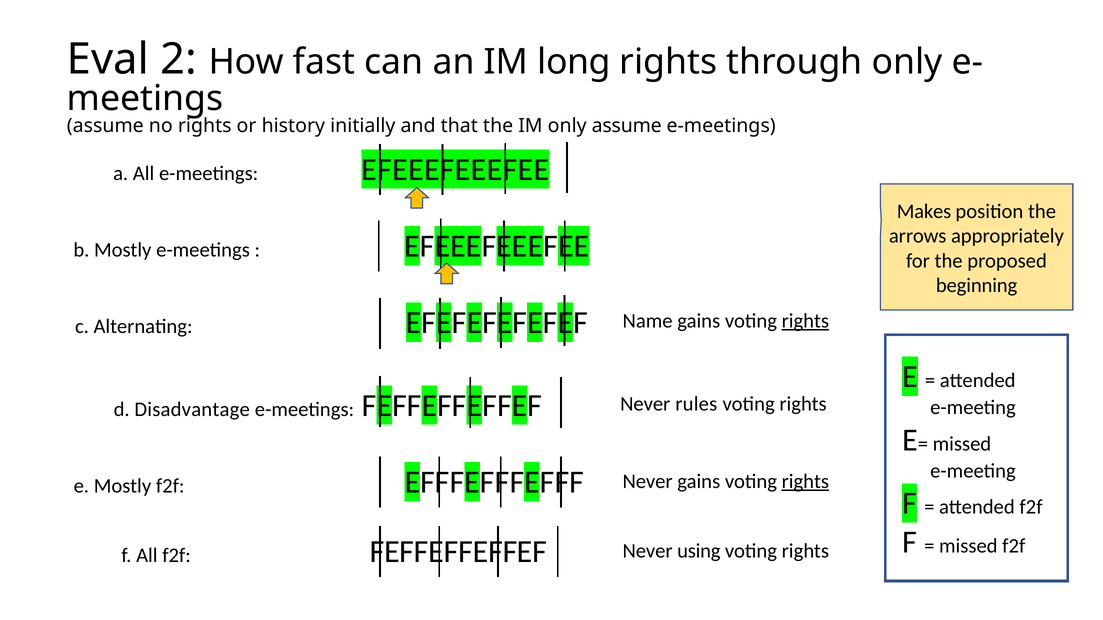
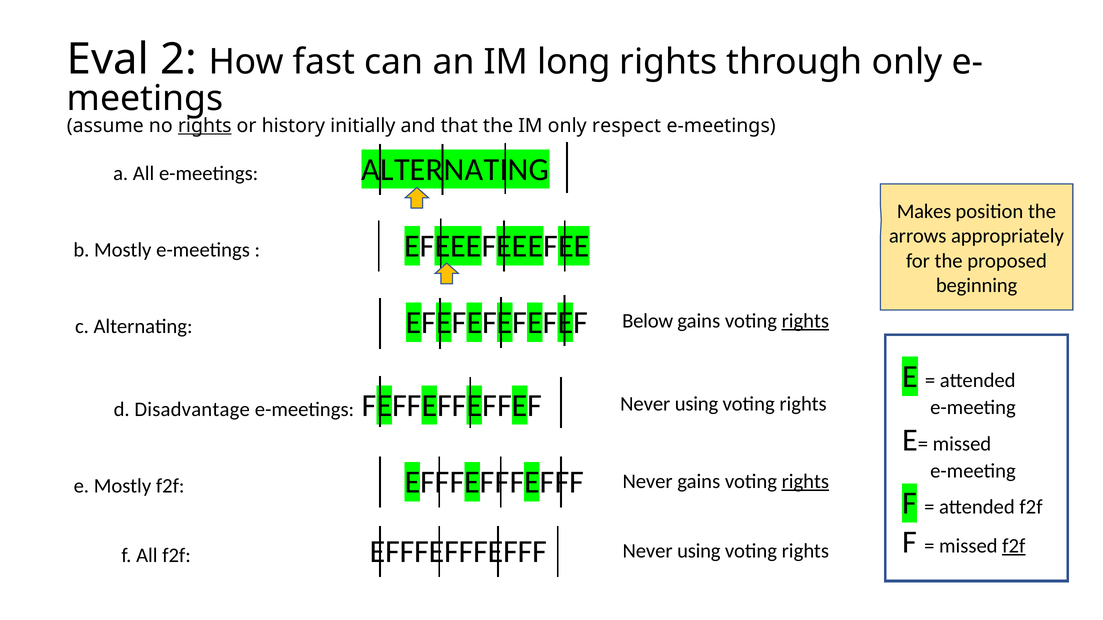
rights at (205, 126) underline: none -> present
only assume: assume -> respect
e-meetings EFEEEFEEEFEE: EFEEEFEEEFEE -> ALTERNATING
Name: Name -> Below
rules at (696, 404): rules -> using
f2f at (1014, 546) underline: none -> present
All f2f FEFFEFFEFFEF: FEFFEFFEFFEF -> EFFFEFFFEFFF
